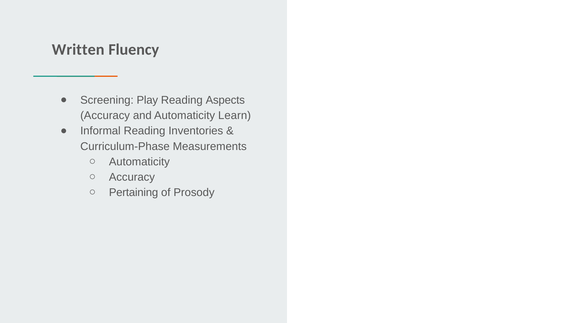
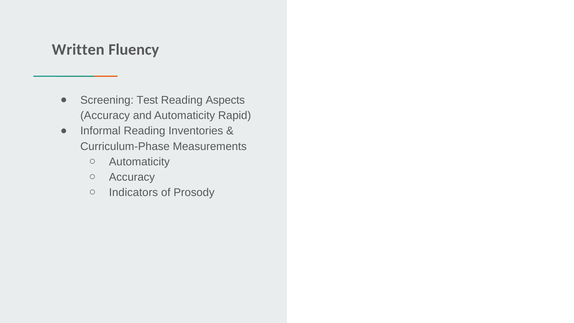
Play: Play -> Test
Learn: Learn -> Rapid
Pertaining: Pertaining -> Indicators
